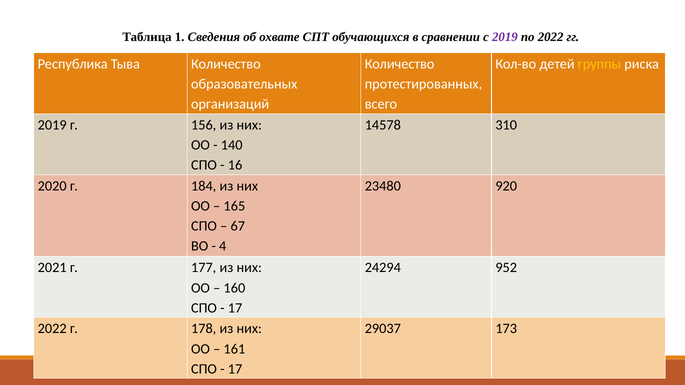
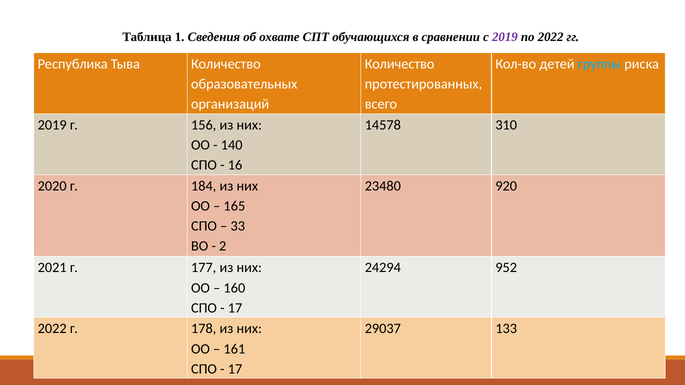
группы colour: yellow -> light blue
67: 67 -> 33
4: 4 -> 2
173: 173 -> 133
